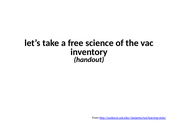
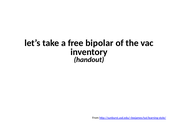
science: science -> bipolar
